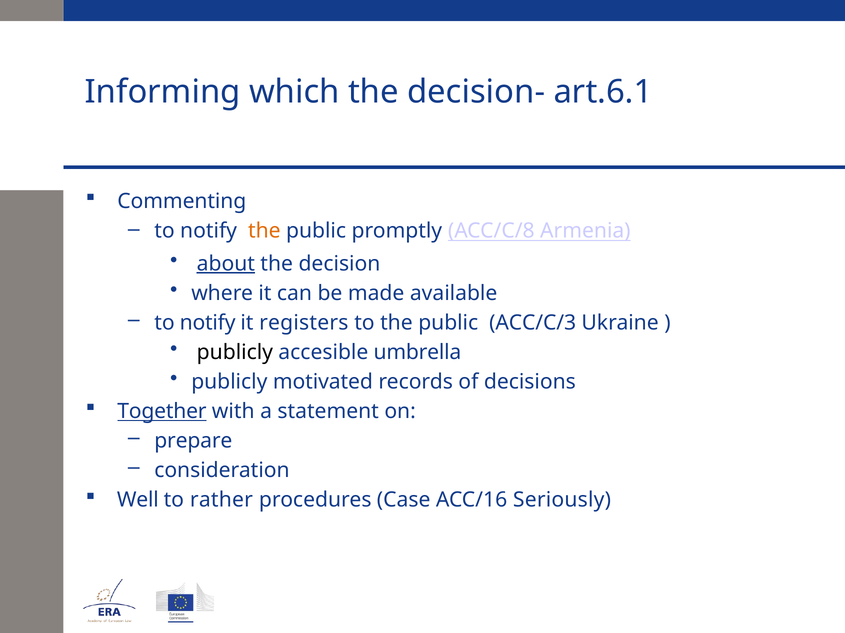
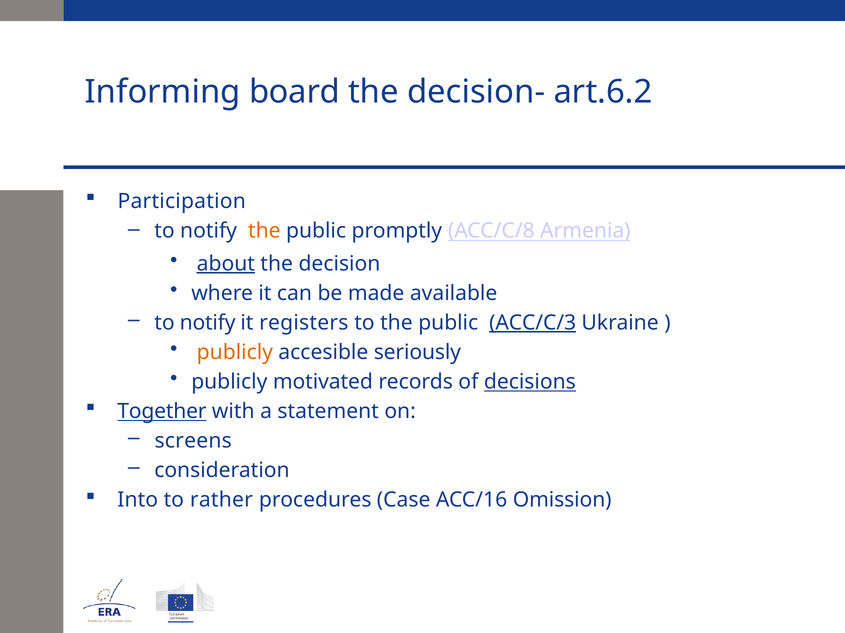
which: which -> board
art.6.1: art.6.1 -> art.6.2
Commenting: Commenting -> Participation
ACC/C/3 underline: none -> present
publicly at (235, 353) colour: black -> orange
umbrella: umbrella -> seriously
decisions underline: none -> present
prepare: prepare -> screens
Well: Well -> Into
Seriously: Seriously -> Omission
